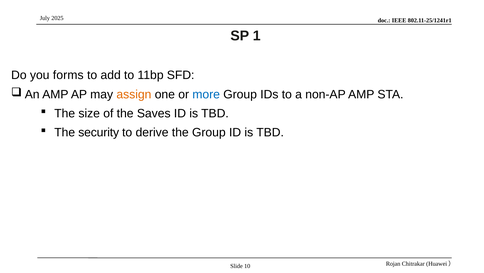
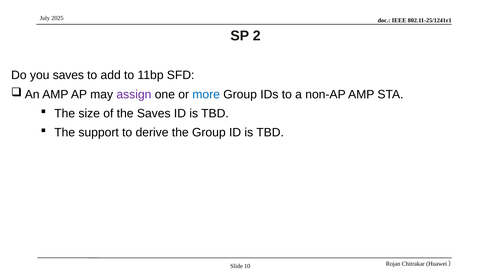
1: 1 -> 2
you forms: forms -> saves
assign colour: orange -> purple
security: security -> support
